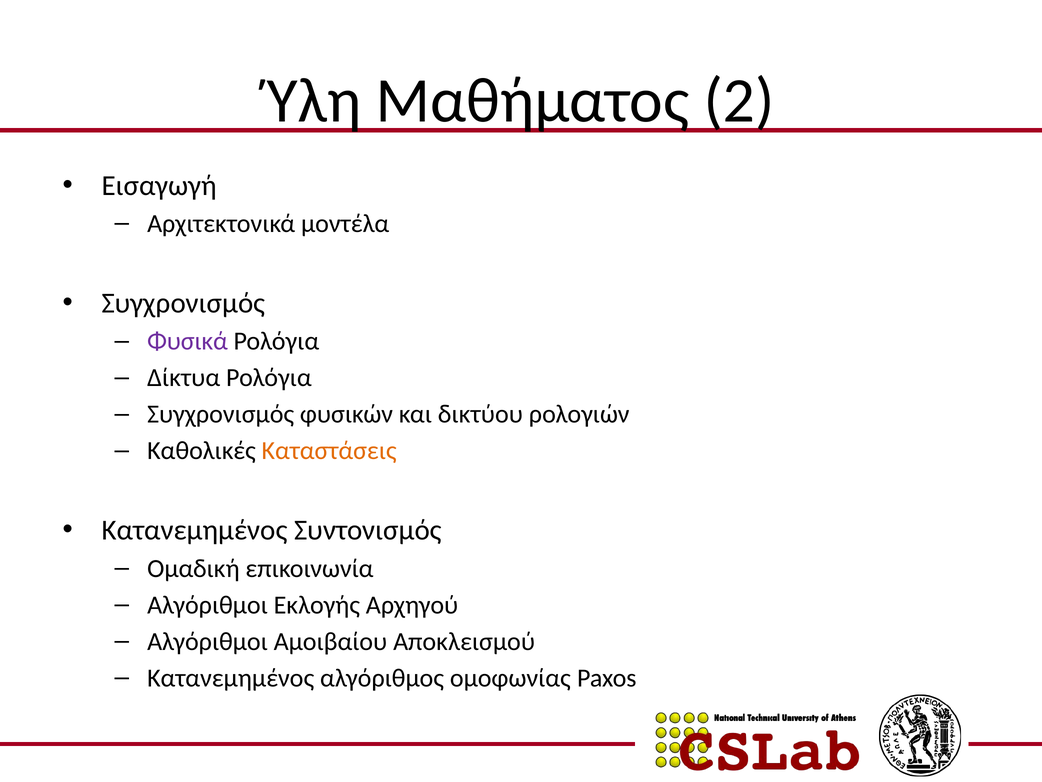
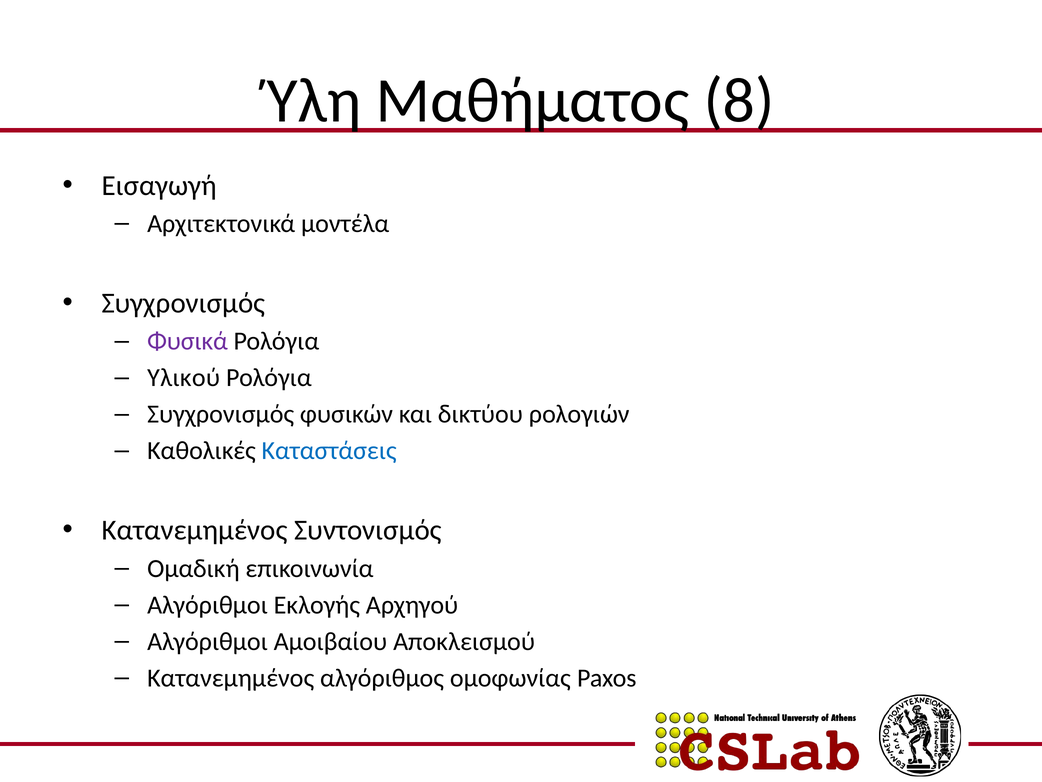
2: 2 -> 8
Δίκτυα: Δίκτυα -> Υλικού
Καταστάσεις colour: orange -> blue
